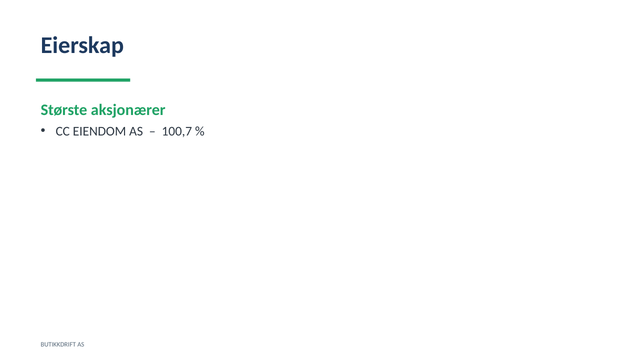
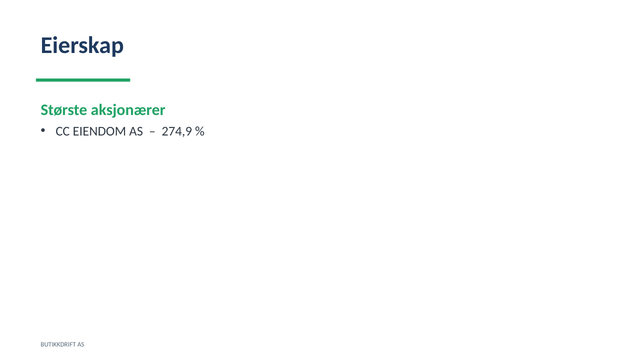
100,7: 100,7 -> 274,9
